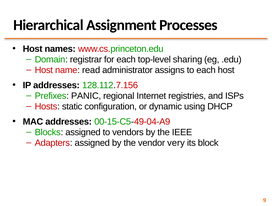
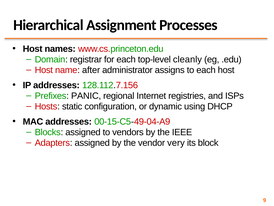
sharing: sharing -> cleanly
read: read -> after
